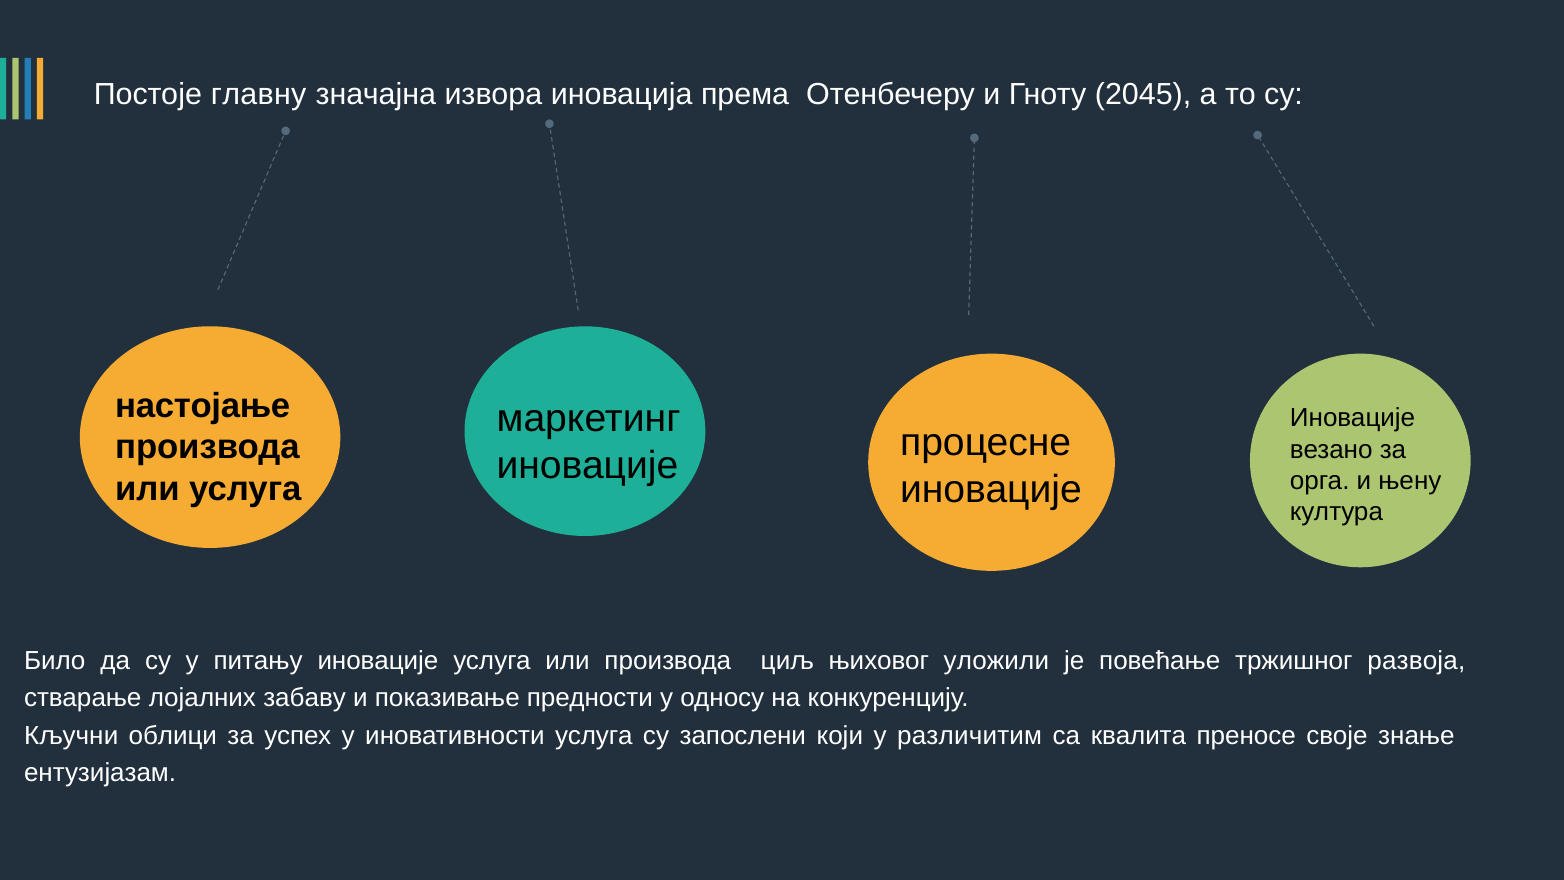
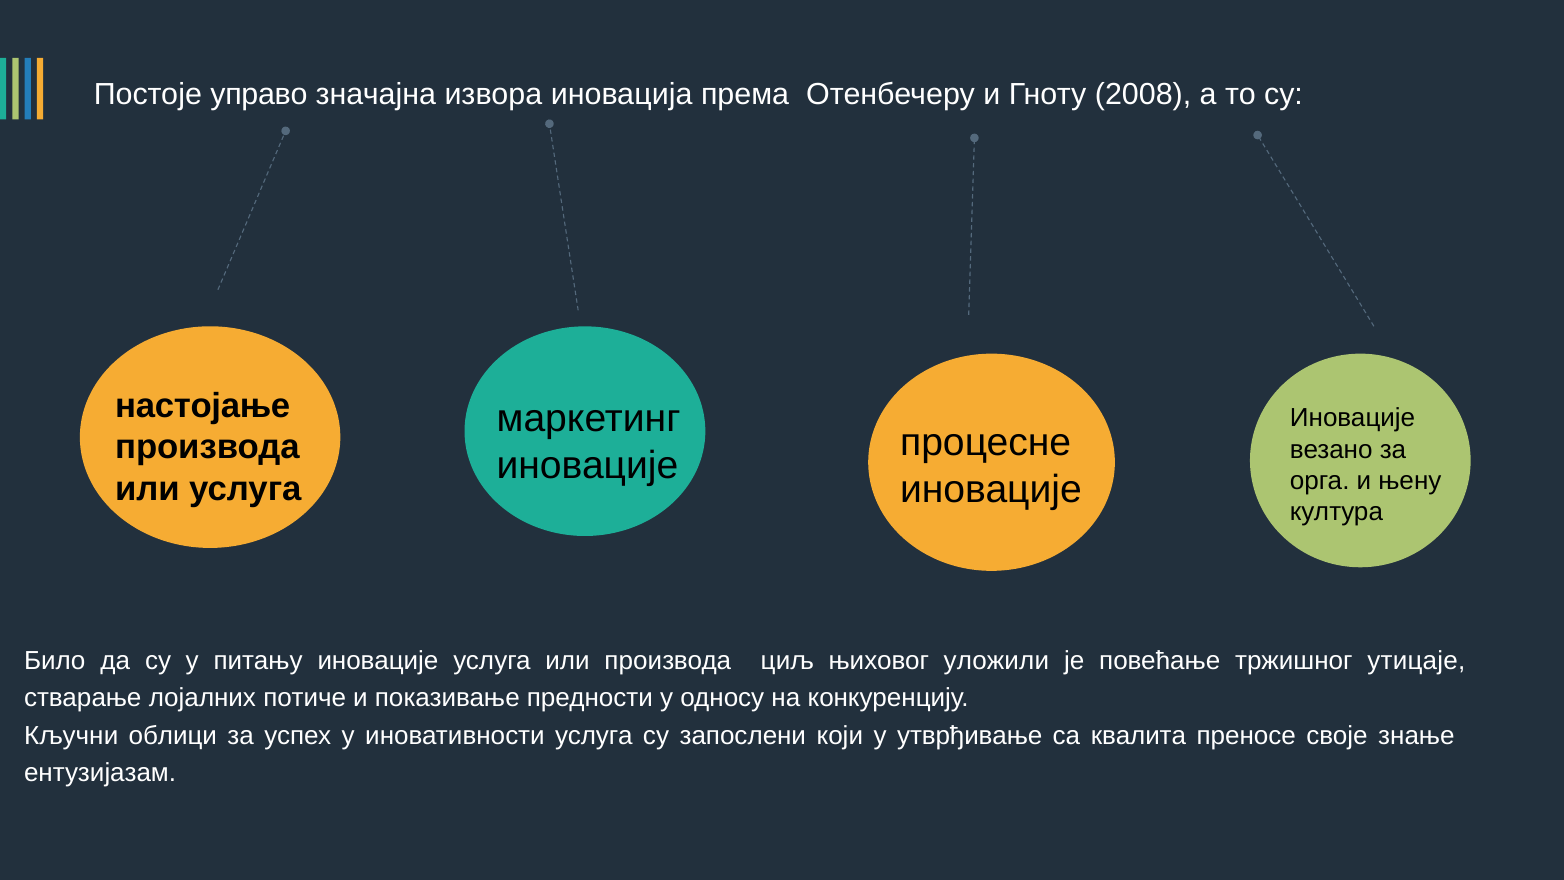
главну: главну -> управо
2045: 2045 -> 2008
развоја: развоја -> утицаје
забаву: забаву -> потиче
различитим: различитим -> утврђивање
